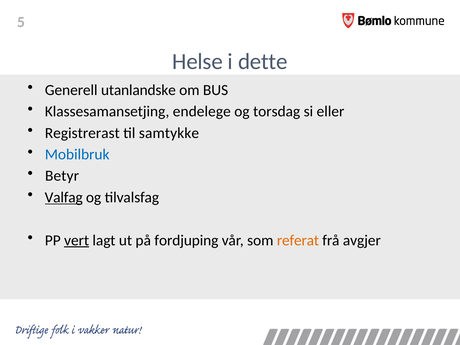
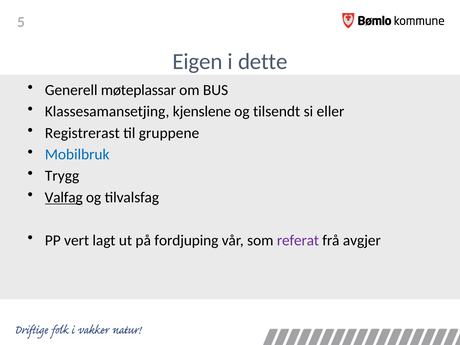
Helse: Helse -> Eigen
utanlandske: utanlandske -> møteplassar
endelege: endelege -> kjenslene
torsdag: torsdag -> tilsendt
samtykke: samtykke -> gruppene
Betyr: Betyr -> Trygg
vert underline: present -> none
referat colour: orange -> purple
